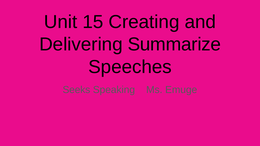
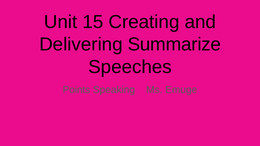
Seeks: Seeks -> Points
